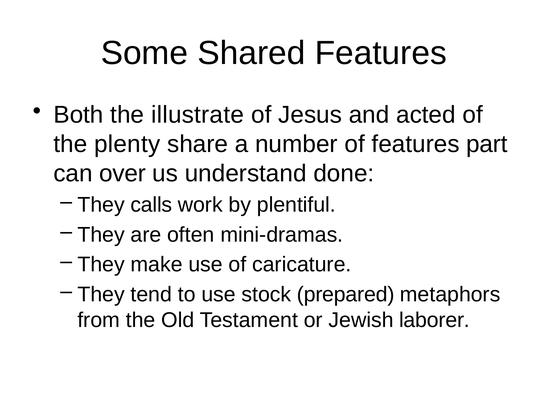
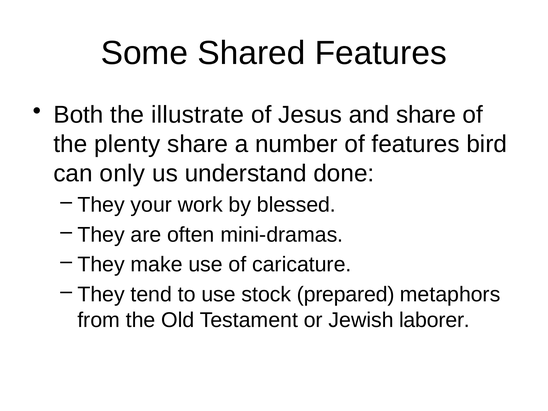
and acted: acted -> share
part: part -> bird
over: over -> only
calls: calls -> your
plentiful: plentiful -> blessed
